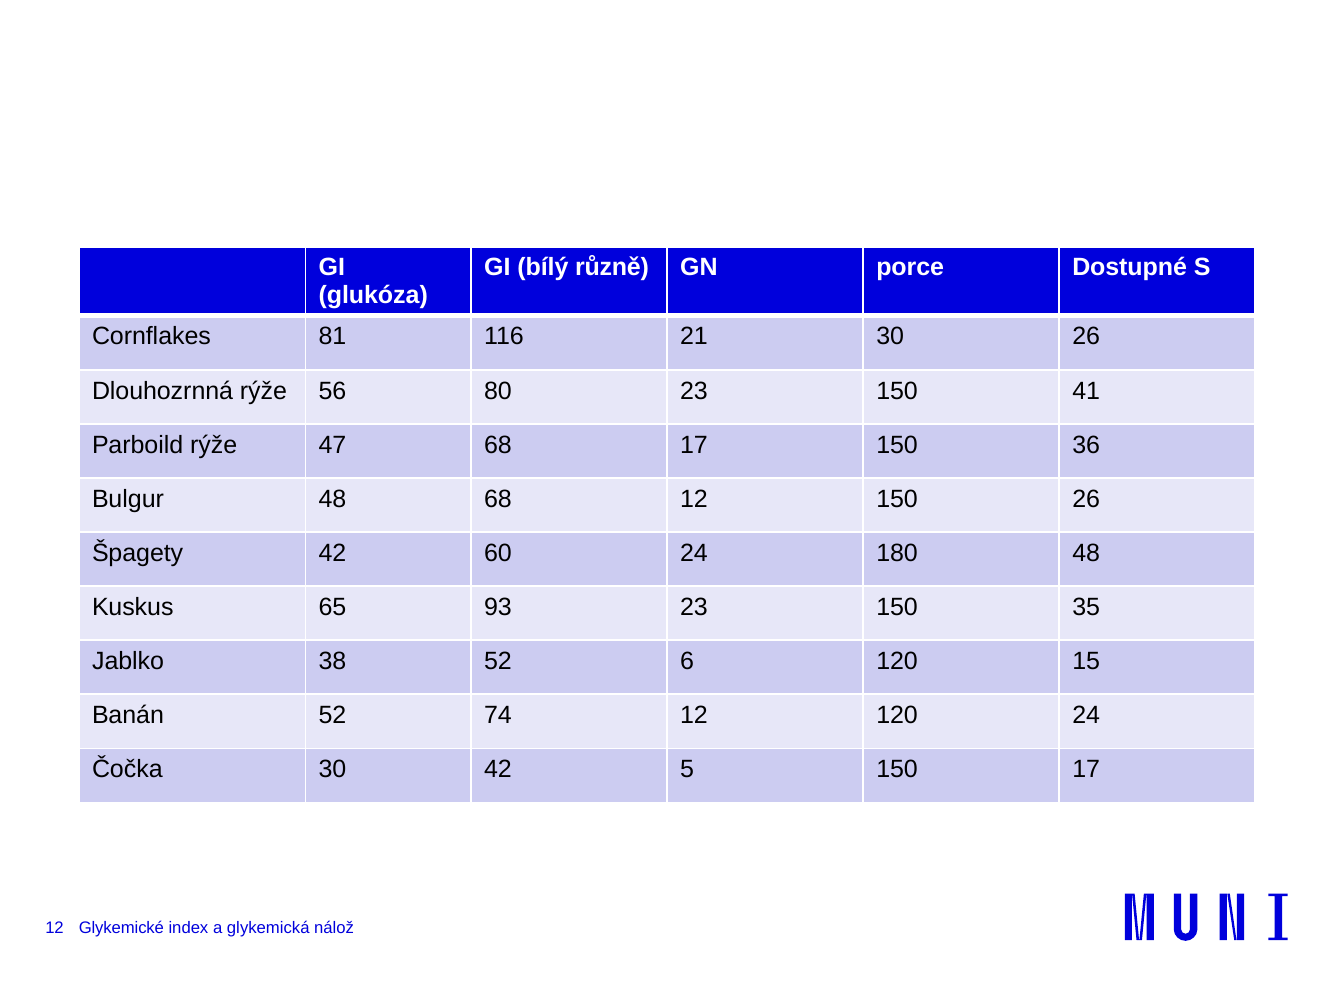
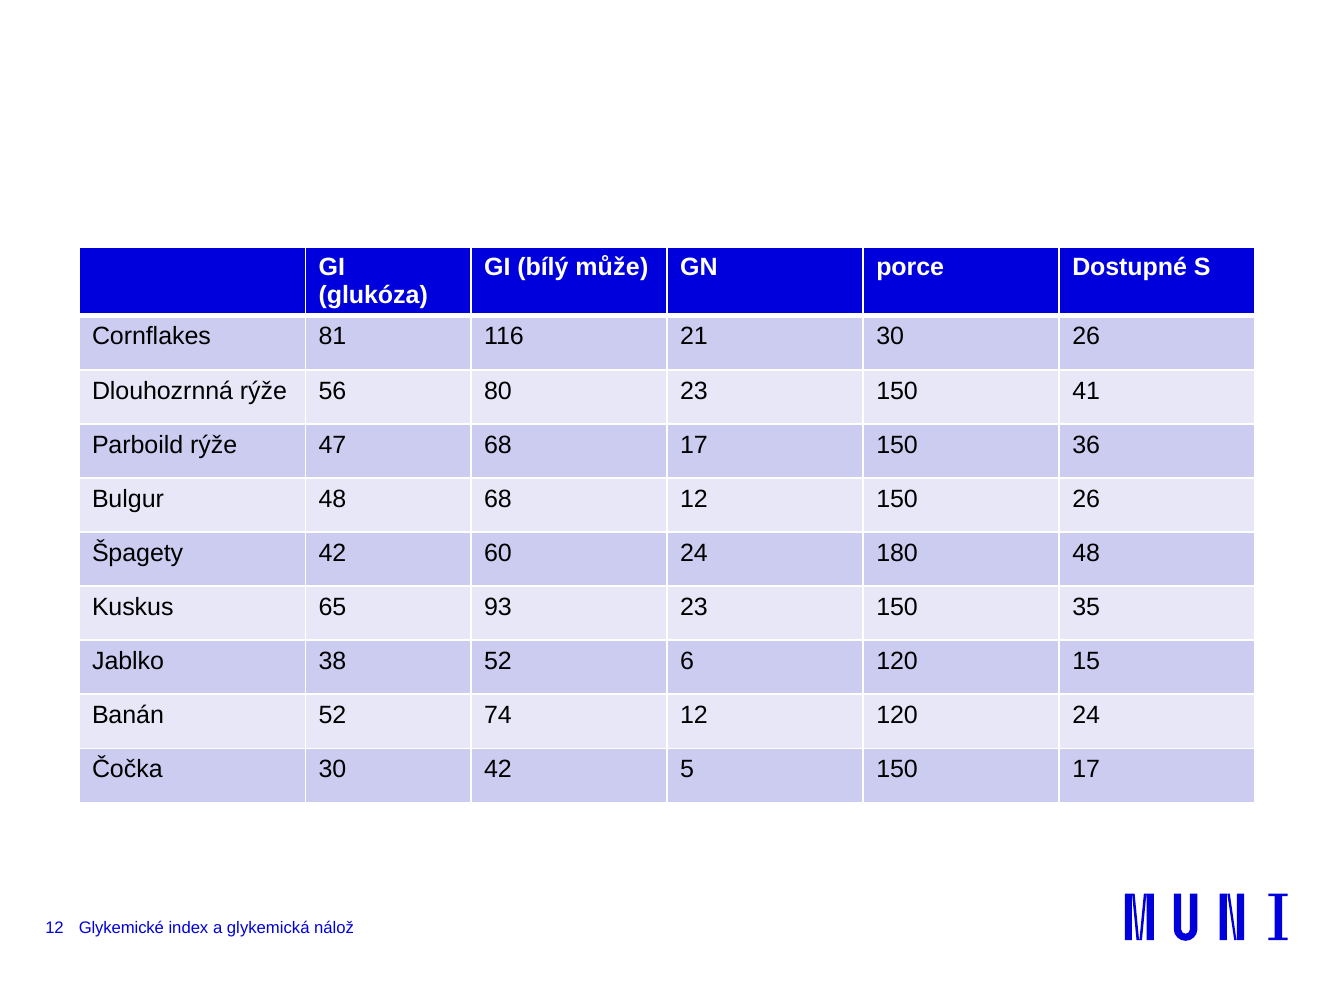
různě: různě -> může
